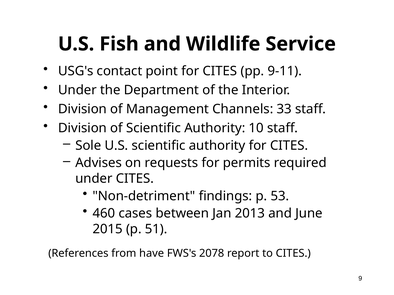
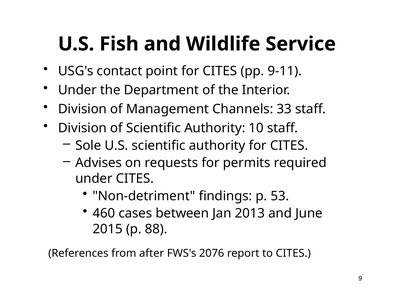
51: 51 -> 88
have: have -> after
2078: 2078 -> 2076
